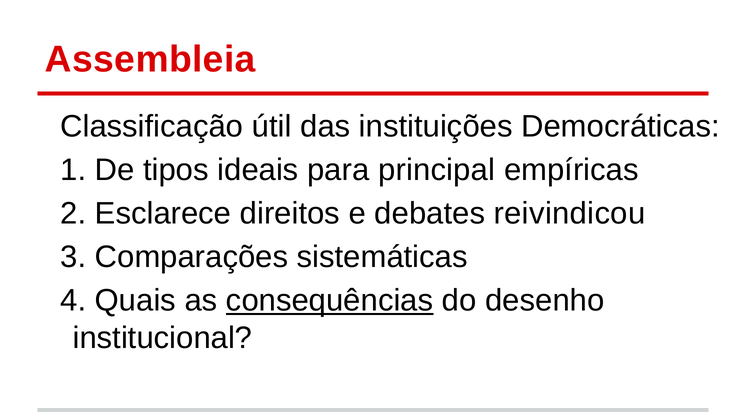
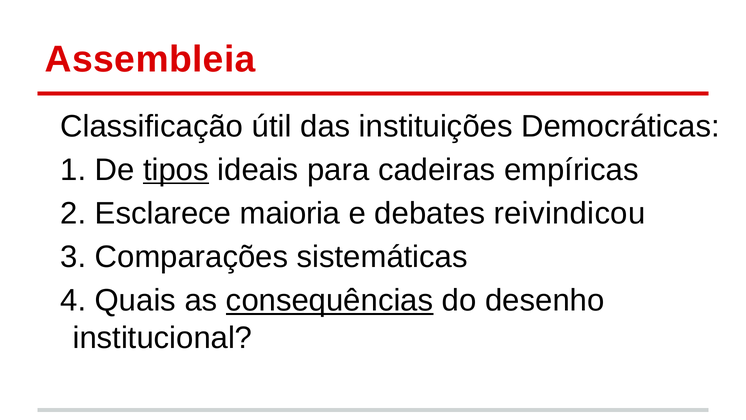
tipos underline: none -> present
principal: principal -> cadeiras
direitos: direitos -> maioria
